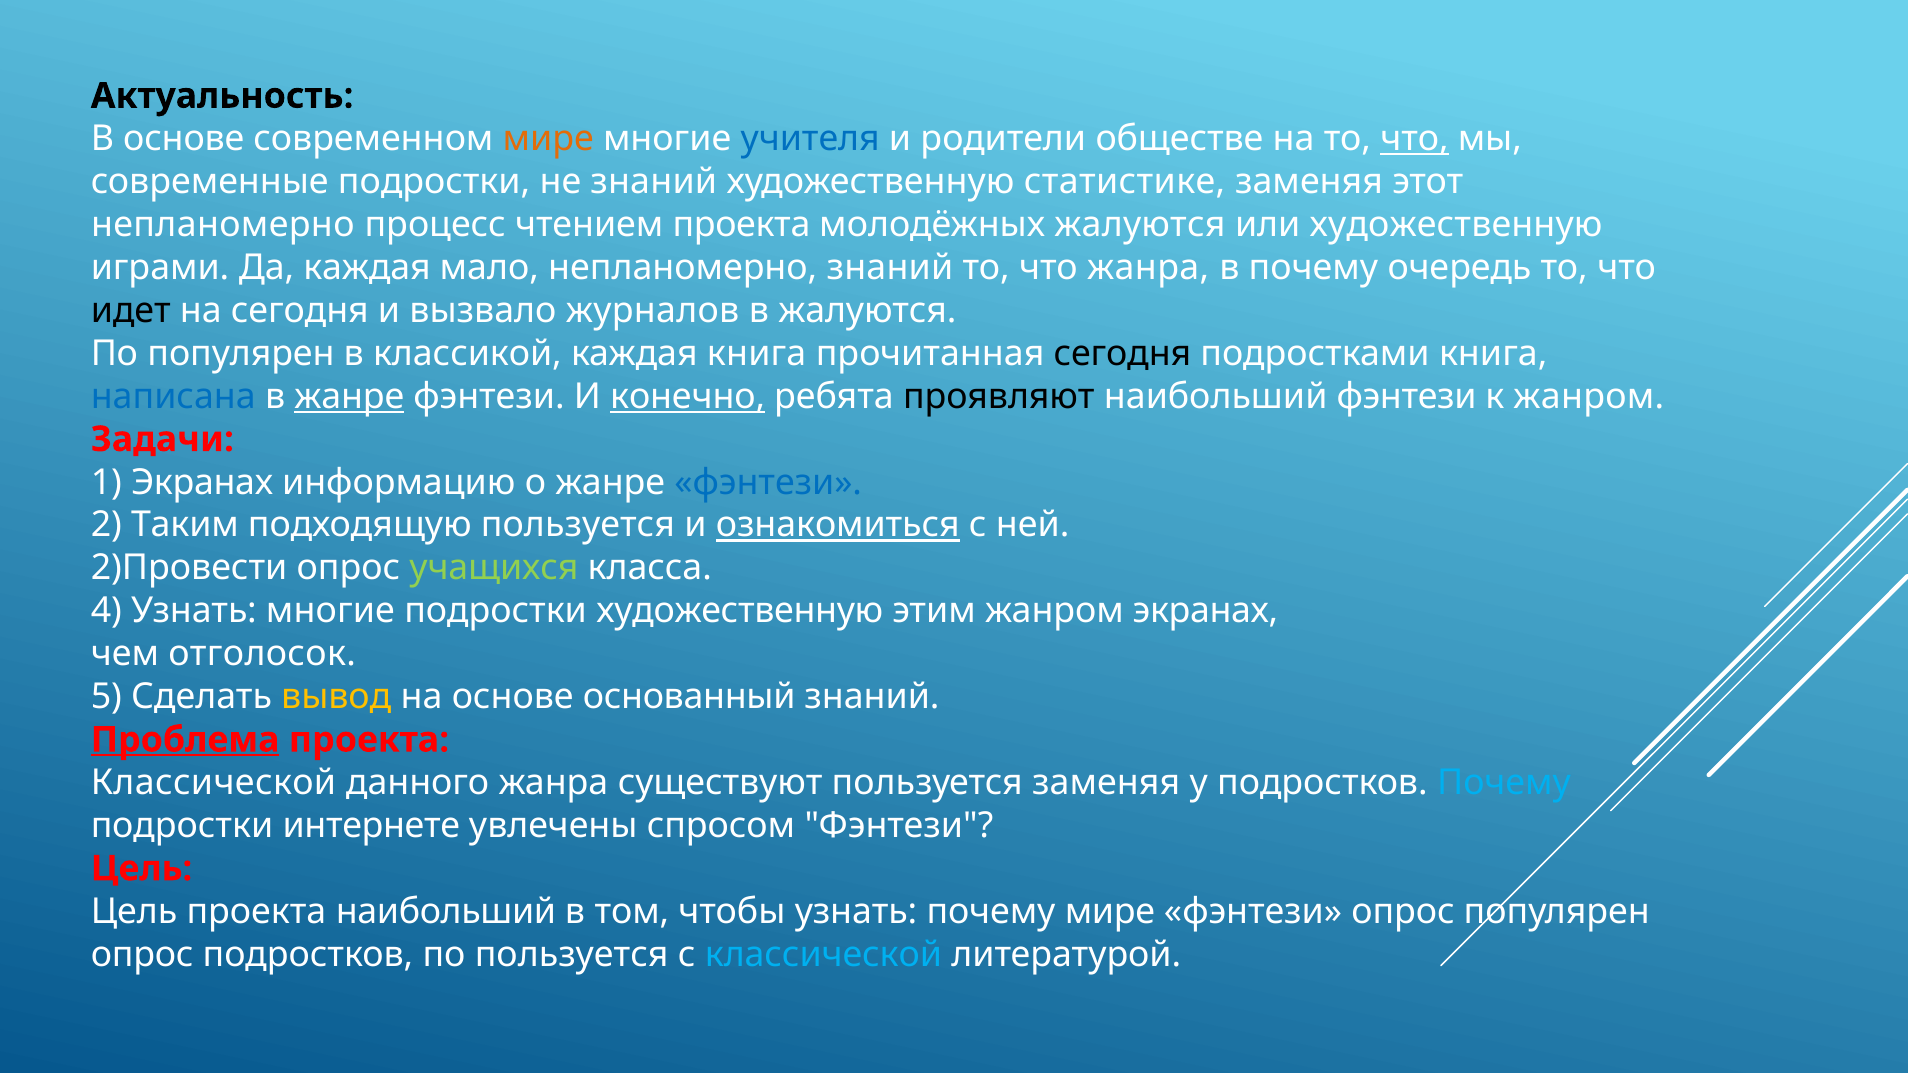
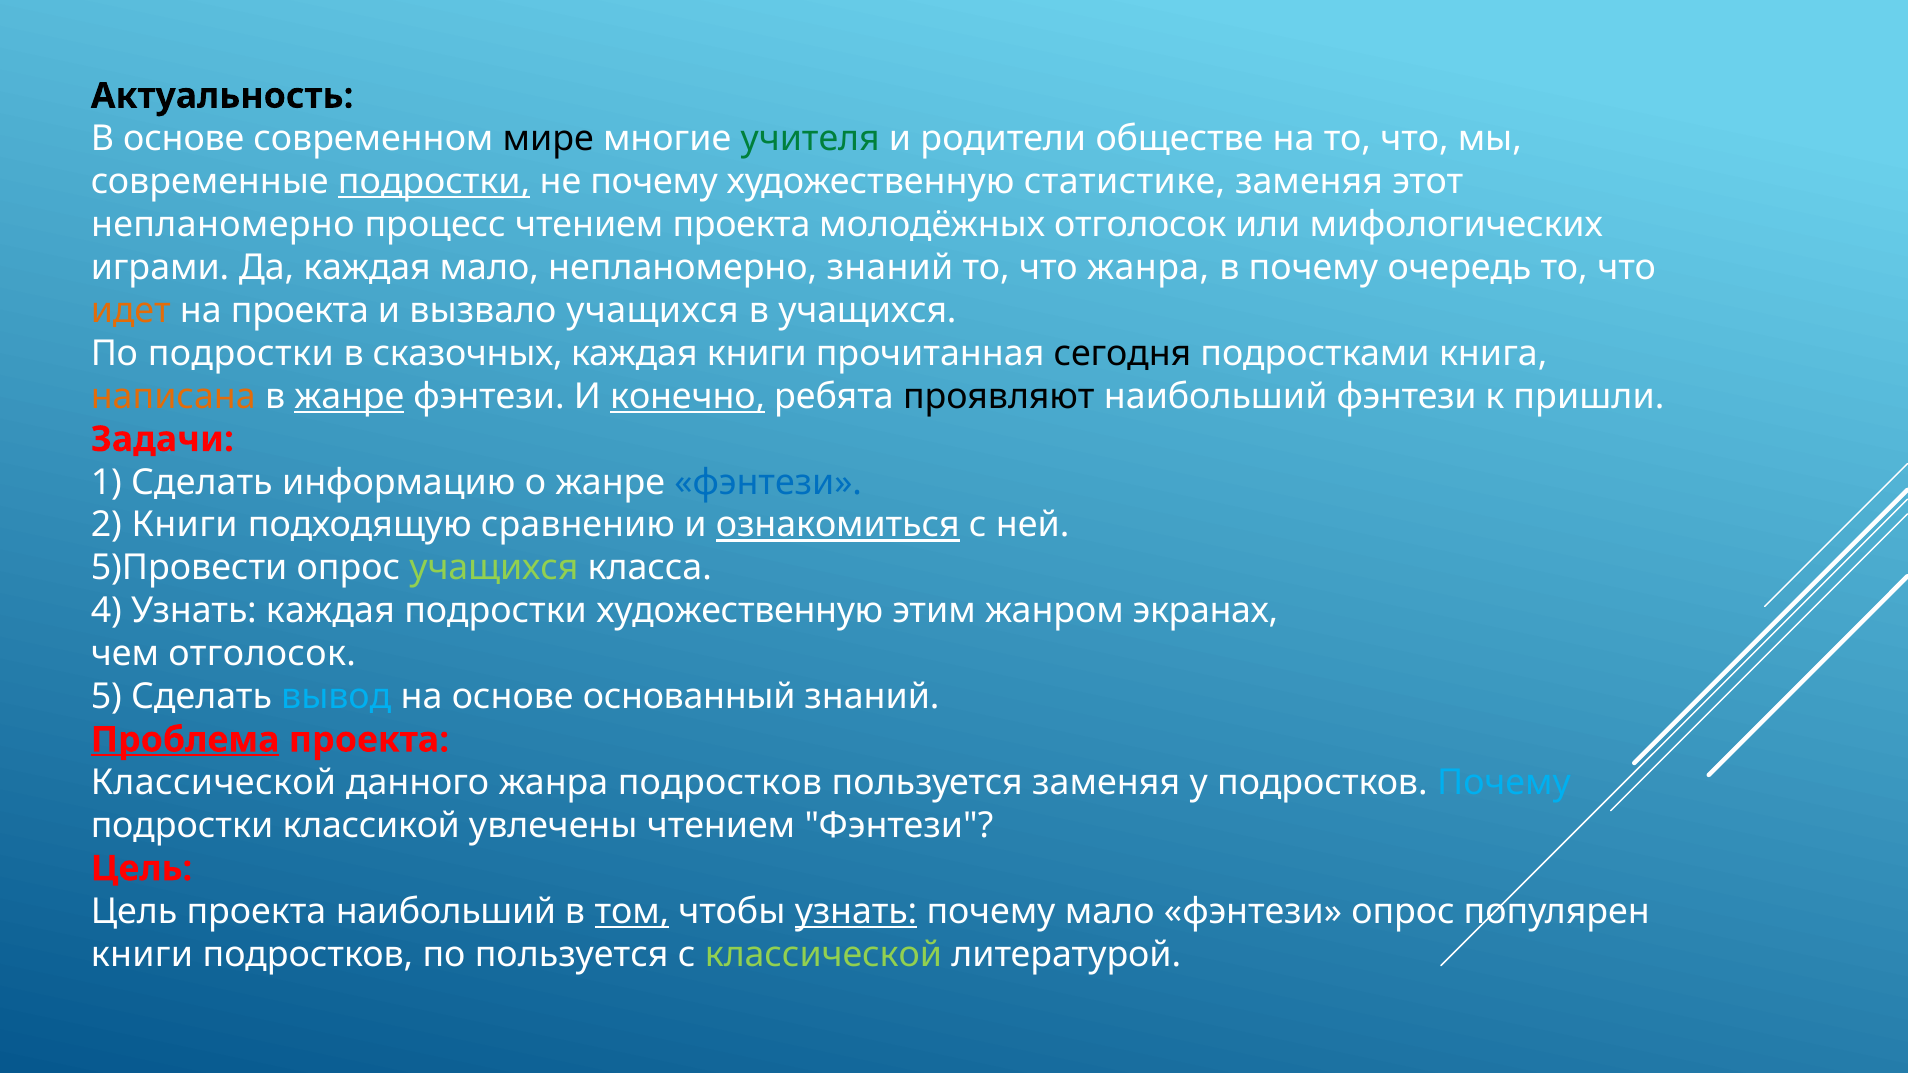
мире at (548, 139) colour: orange -> black
учителя colour: blue -> green
что at (1414, 139) underline: present -> none
подростки at (434, 182) underline: none -> present
не знаний: знаний -> почему
молодёжных жалуются: жалуются -> отголосок
или художественную: художественную -> мифологических
идет colour: black -> orange
на сегодня: сегодня -> проекта
вызвало журналов: журналов -> учащихся
в жалуются: жалуются -> учащихся
По популярен: популярен -> подростки
классикой: классикой -> сказочных
каждая книга: книга -> книги
написана colour: blue -> orange
к жанром: жанром -> пришли
1 Экранах: Экранах -> Сделать
2 Таким: Таким -> Книги
подходящую пользуется: пользуется -> сравнению
2)Провести: 2)Провести -> 5)Провести
Узнать многие: многие -> каждая
вывод colour: yellow -> light blue
жанра существуют: существуют -> подростков
интернете: интернете -> классикой
увлечены спросом: спросом -> чтением
том underline: none -> present
узнать at (856, 912) underline: none -> present
почему мире: мире -> мало
опрос at (142, 955): опрос -> книги
классической at (823, 955) colour: light blue -> light green
